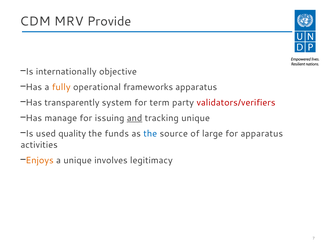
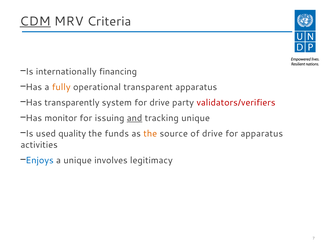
CDM underline: none -> present
Provide: Provide -> Criteria
objective: objective -> financing
frameworks: frameworks -> transparent
for term: term -> drive
manage: manage -> monitor
the at (150, 133) colour: blue -> orange
of large: large -> drive
Enjoys colour: orange -> blue
